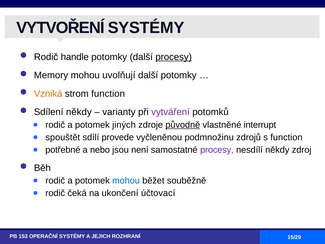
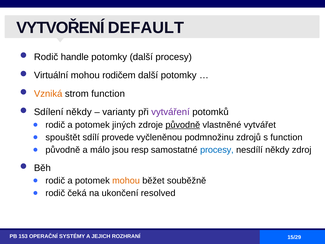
VYTVOŘENÍ SYSTÉMY: SYSTÉMY -> DEFAULT
procesy at (174, 57) underline: present -> none
Memory: Memory -> Virtuální
uvolňují: uvolňují -> rodičem
interrupt: interrupt -> vytvářet
potřebné at (63, 150): potřebné -> původně
nebo: nebo -> málo
není: není -> resp
procesy at (217, 150) colour: purple -> blue
mohou at (126, 180) colour: blue -> orange
účtovací: účtovací -> resolved
